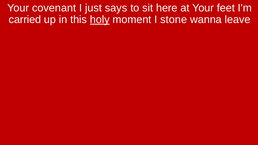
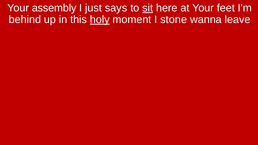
covenant: covenant -> assembly
sit underline: none -> present
carried: carried -> behind
